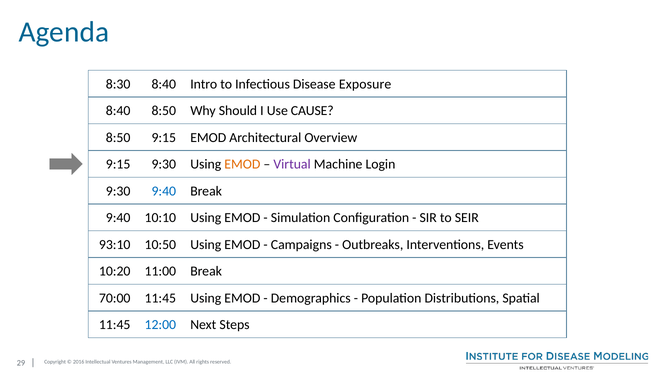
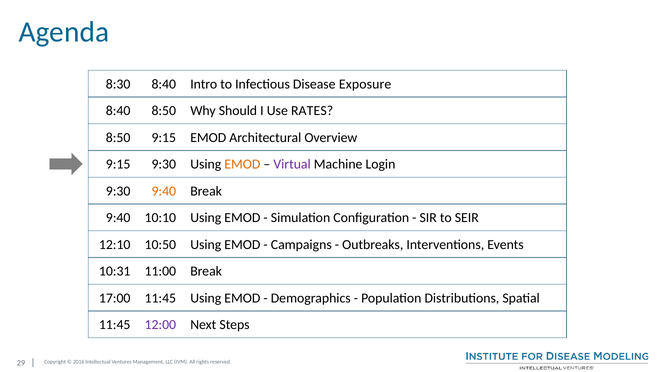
CAUSE: CAUSE -> RATES
9:40 at (164, 191) colour: blue -> orange
93:10: 93:10 -> 12:10
10:20: 10:20 -> 10:31
70:00: 70:00 -> 17:00
12:00 colour: blue -> purple
